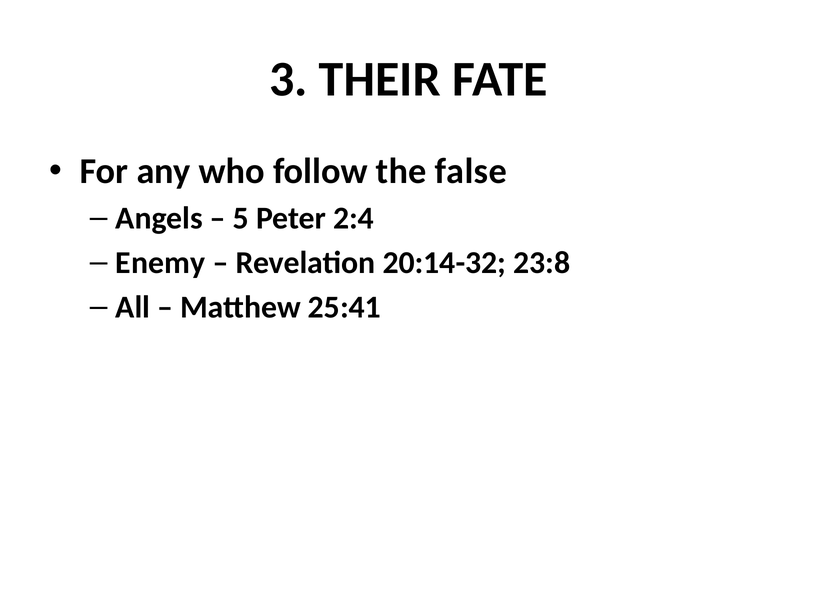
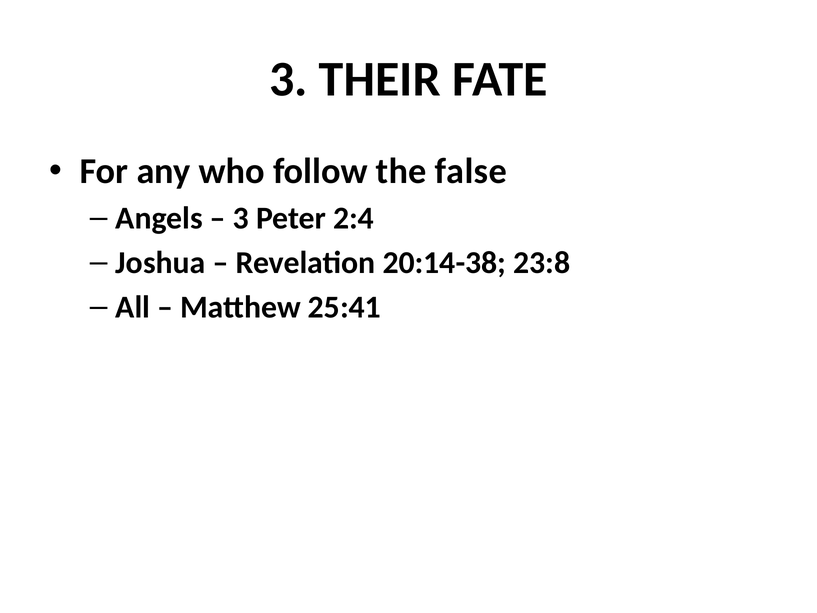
5 at (241, 218): 5 -> 3
Enemy: Enemy -> Joshua
20:14-32: 20:14-32 -> 20:14-38
